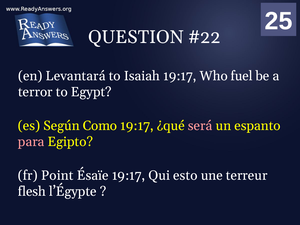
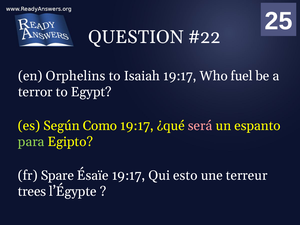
Levantará: Levantará -> Orphelins
para colour: pink -> light green
Point: Point -> Spare
flesh: flesh -> trees
